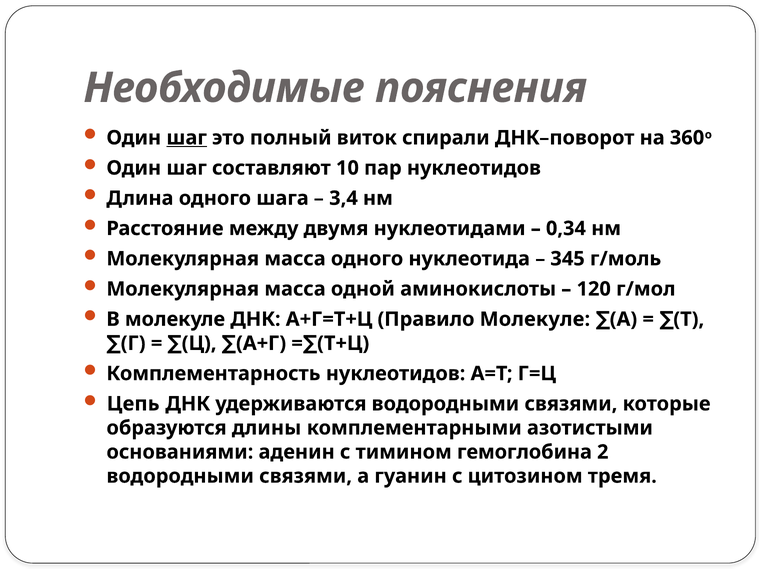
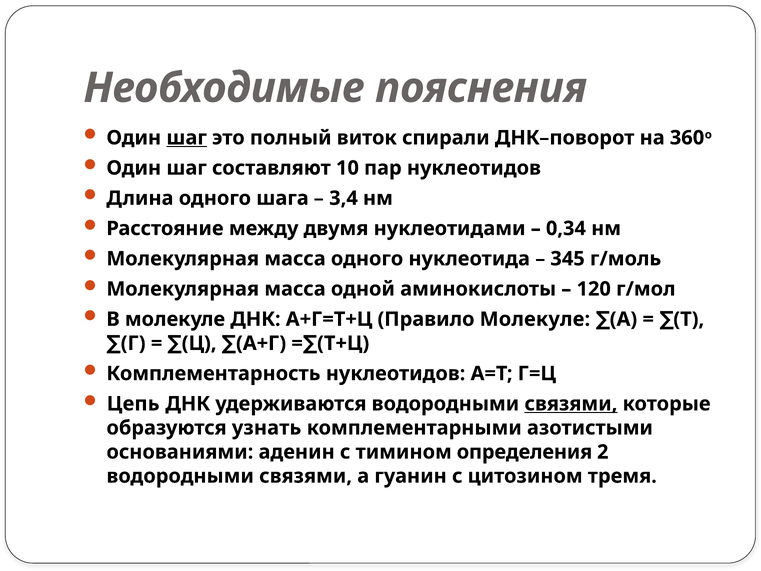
связями at (571, 404) underline: none -> present
длины: длины -> узнать
гемоглобина: гемоглобина -> определения
